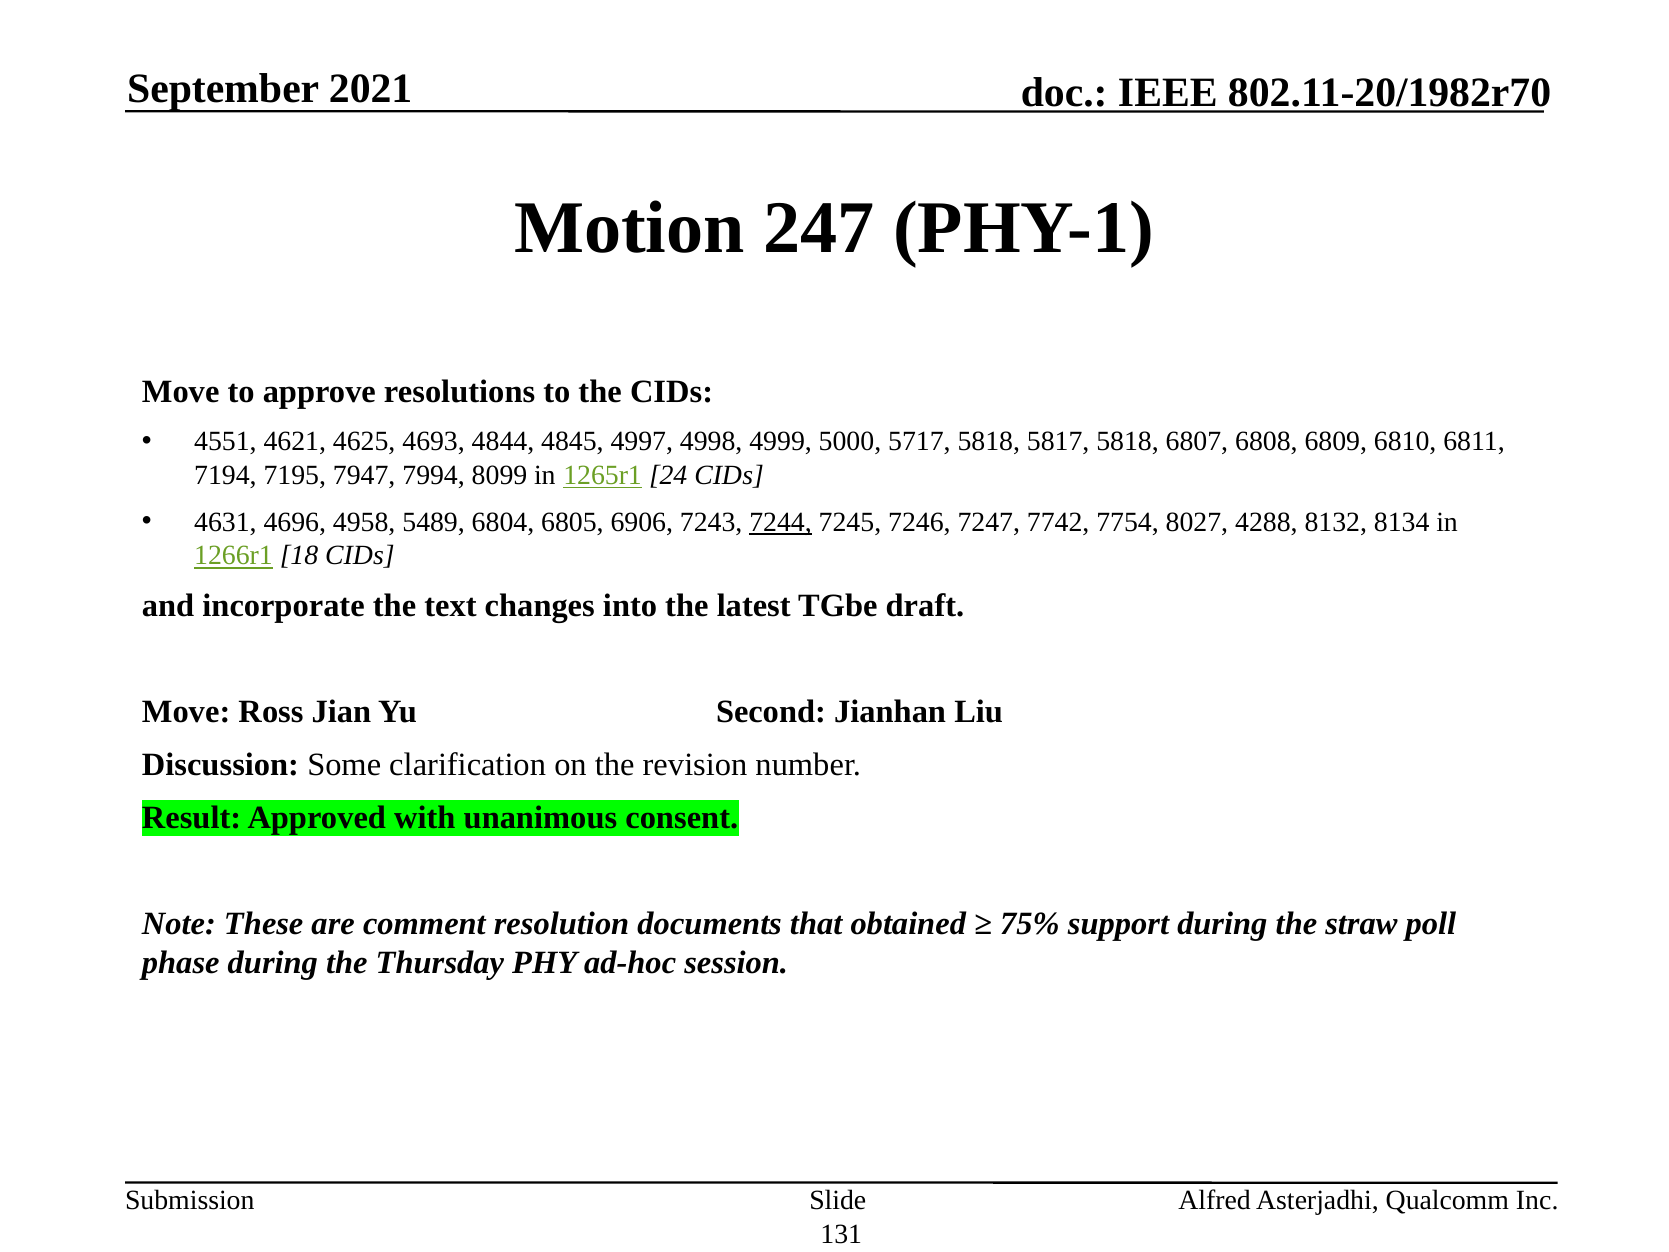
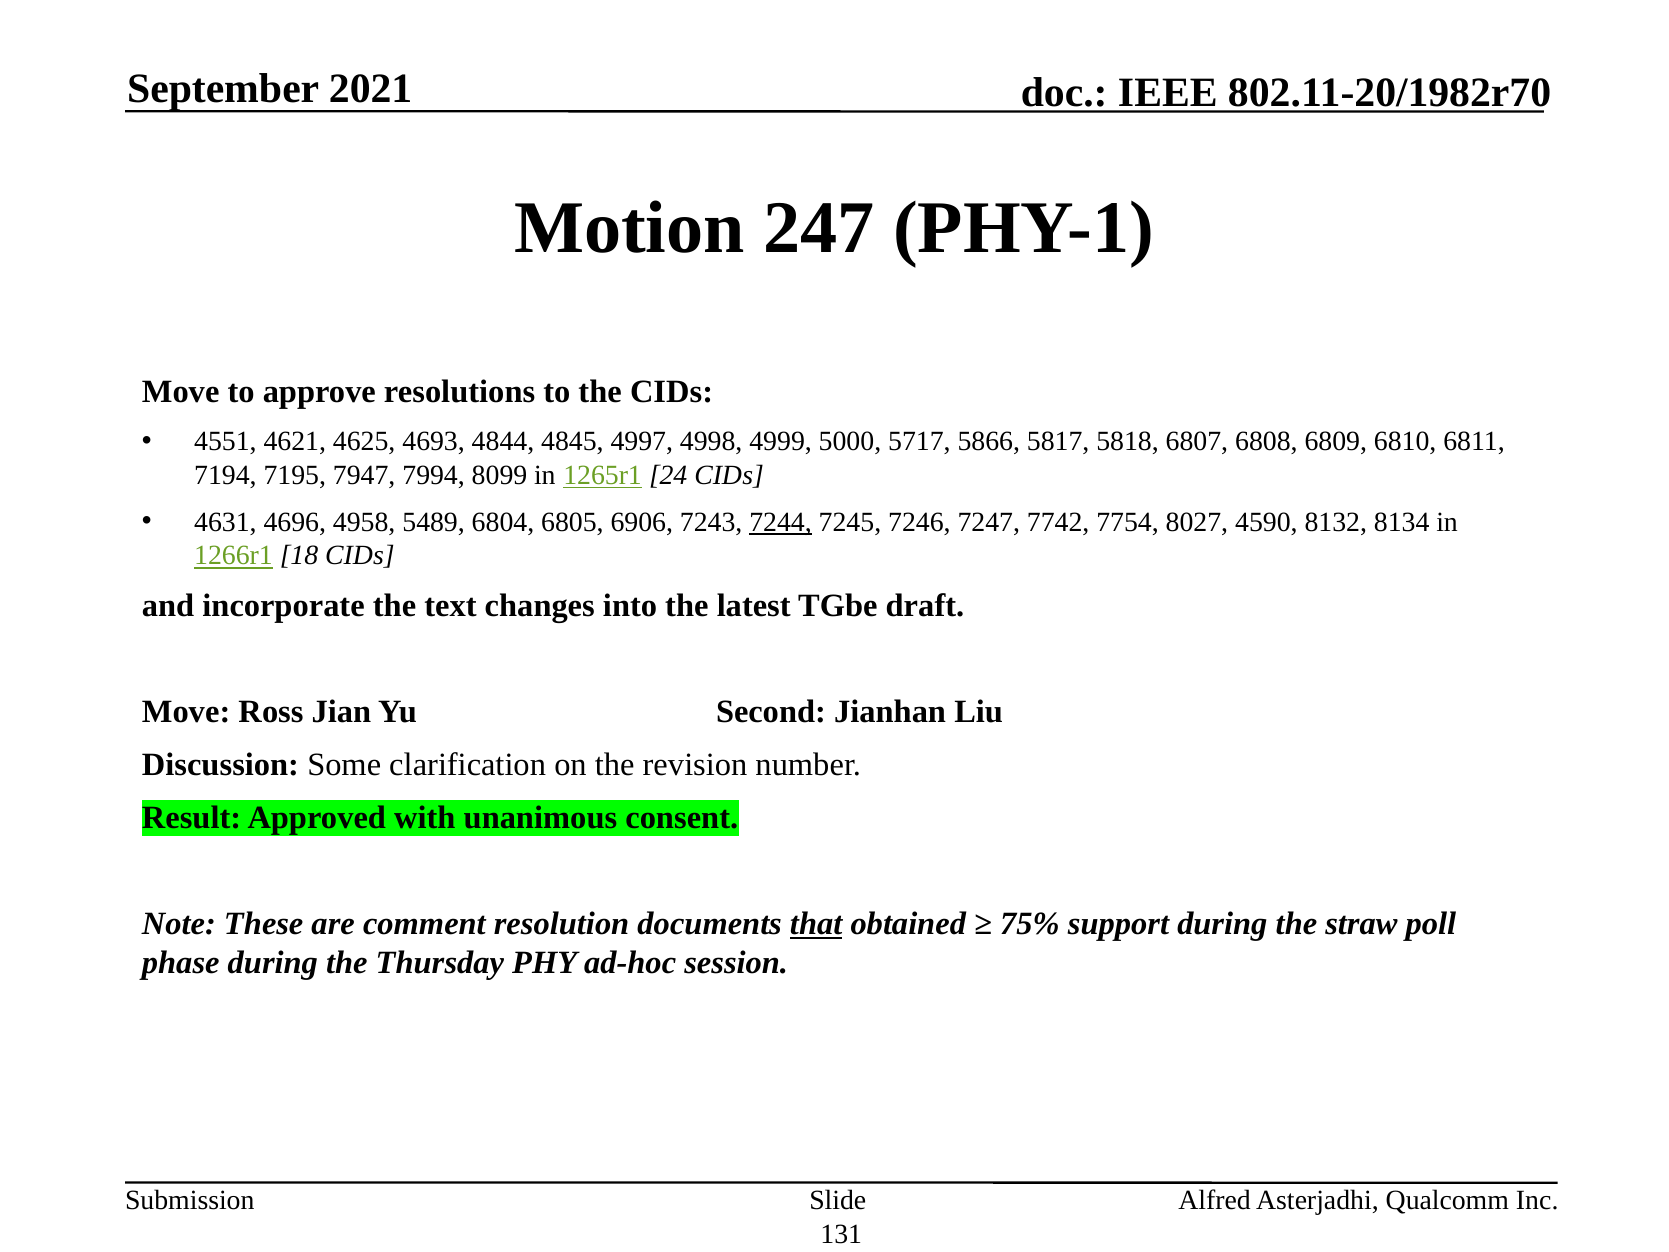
5717 5818: 5818 -> 5866
4288: 4288 -> 4590
that underline: none -> present
